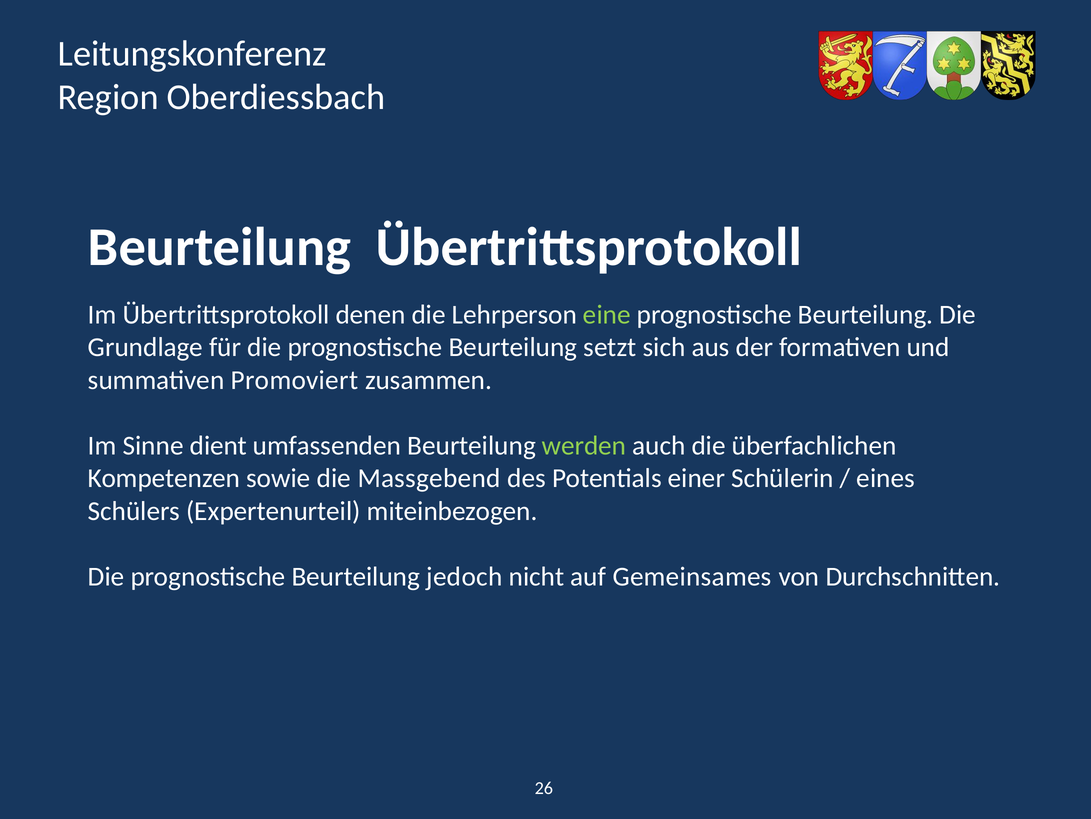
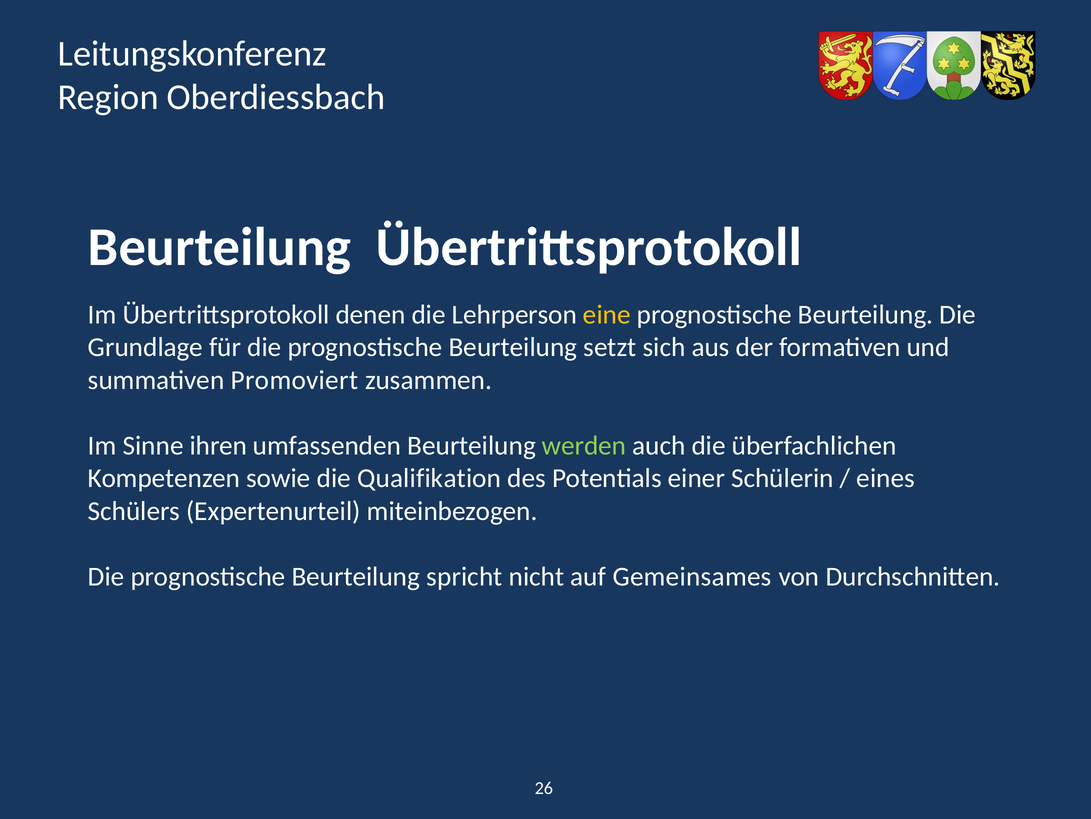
eine colour: light green -> yellow
dient: dient -> ihren
Massgebend: Massgebend -> Qualifikation
jedoch: jedoch -> spricht
